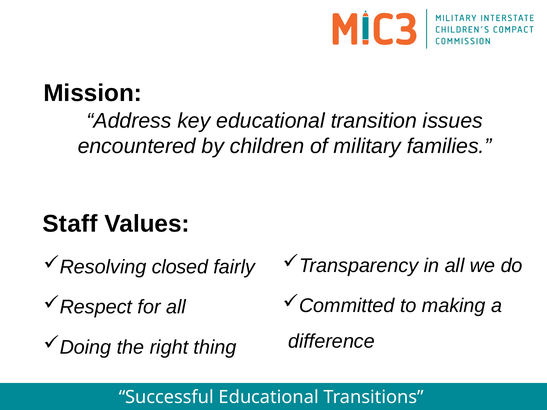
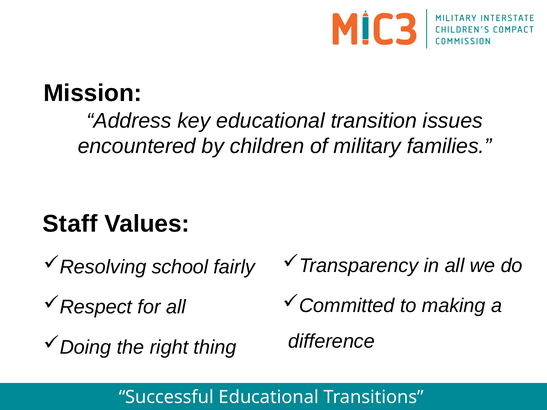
closed: closed -> school
